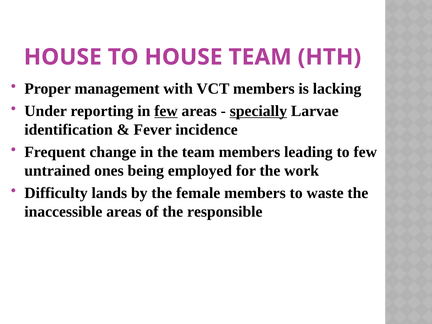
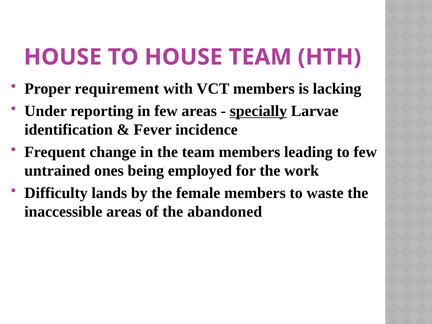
management: management -> requirement
few at (166, 111) underline: present -> none
responsible: responsible -> abandoned
